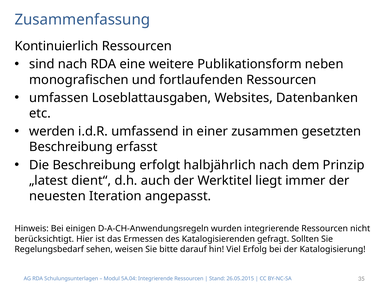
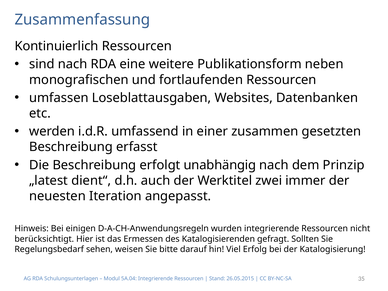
halbjährlich: halbjährlich -> unabhängig
liegt: liegt -> zwei
